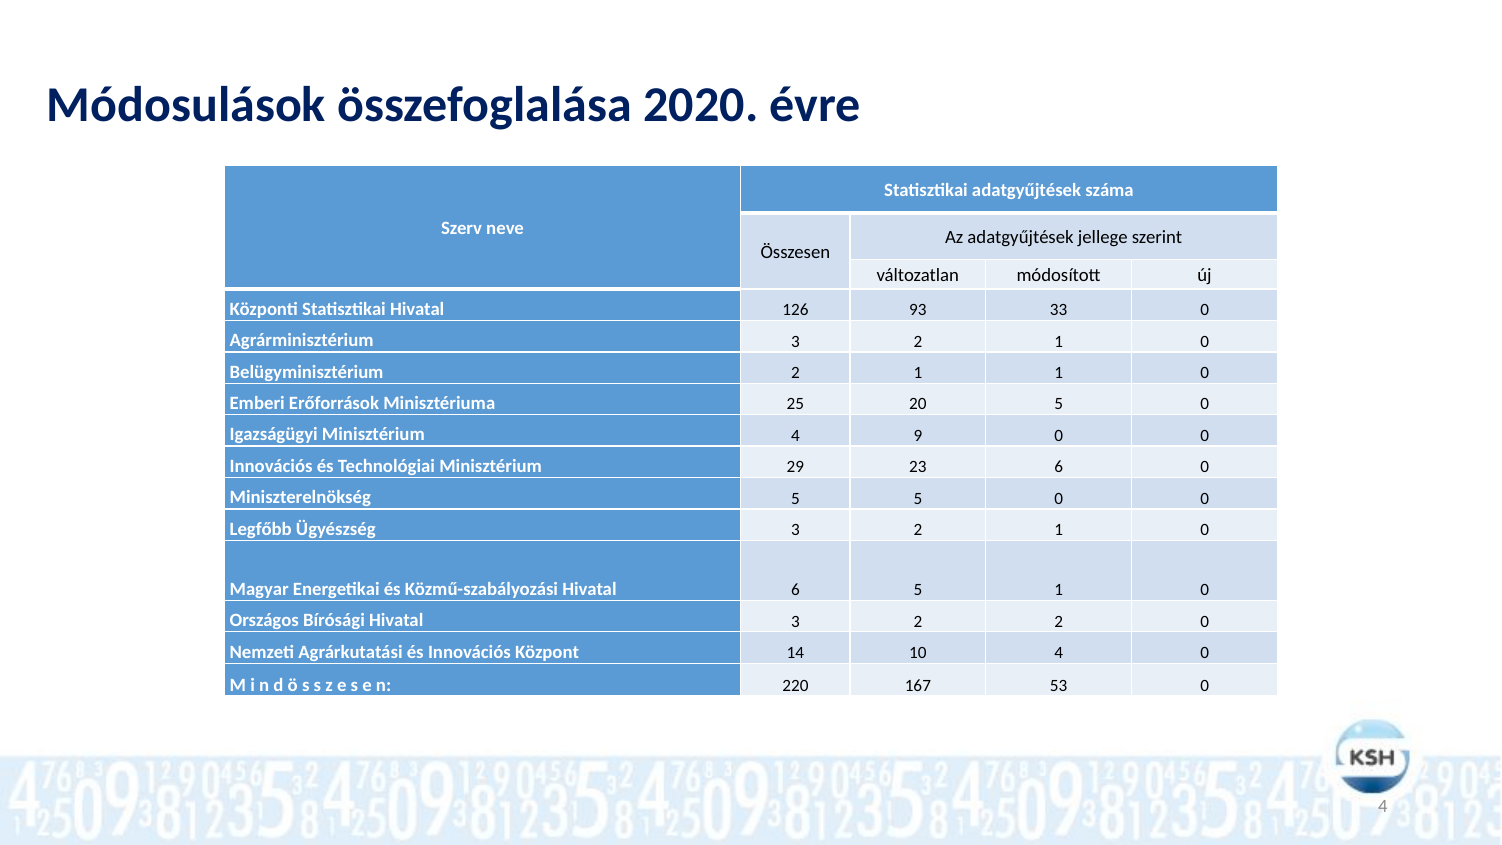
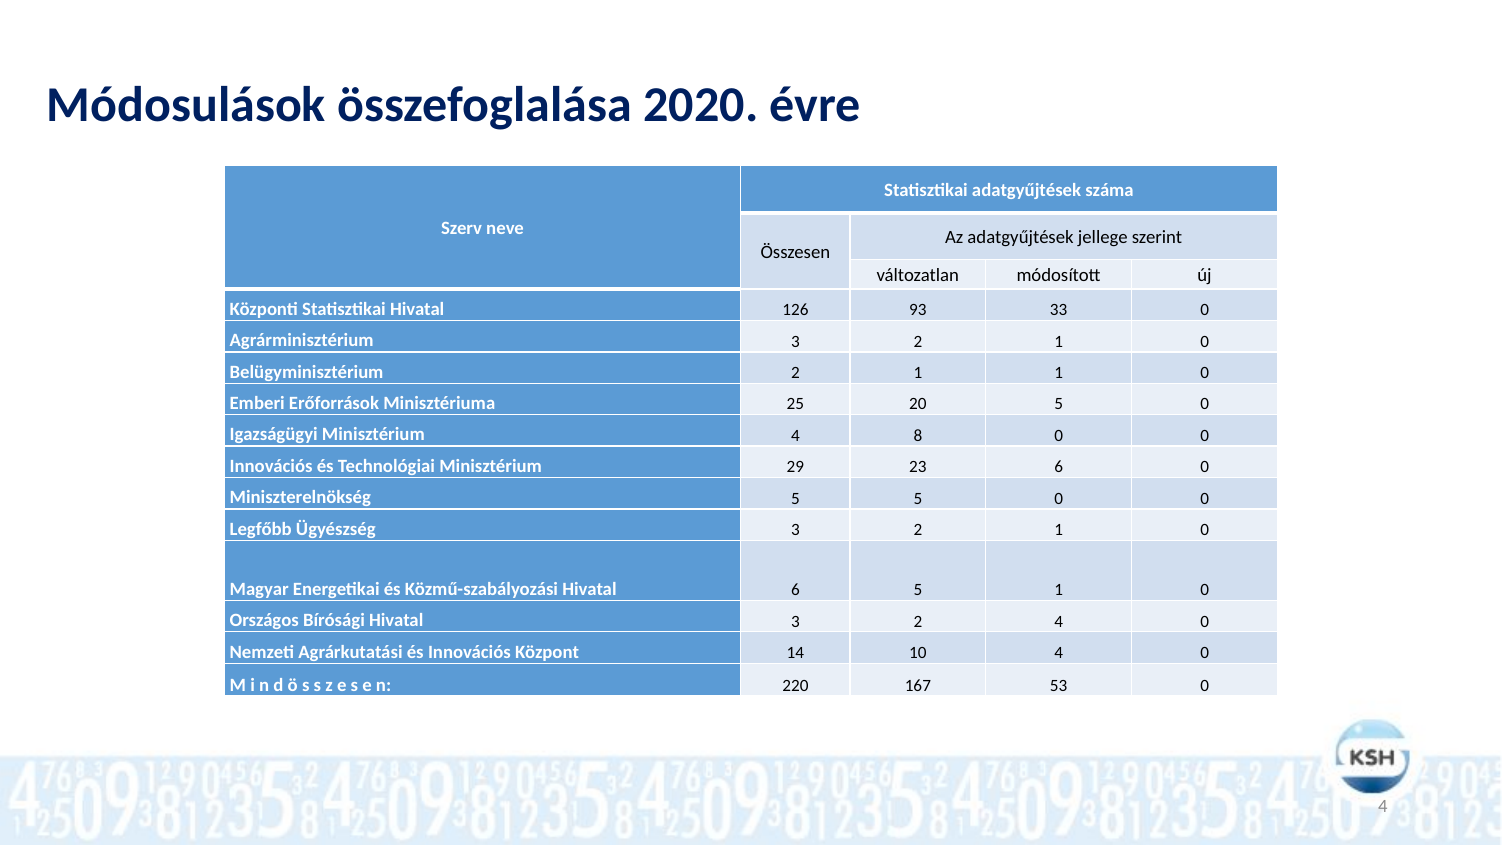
9: 9 -> 8
2 2: 2 -> 4
